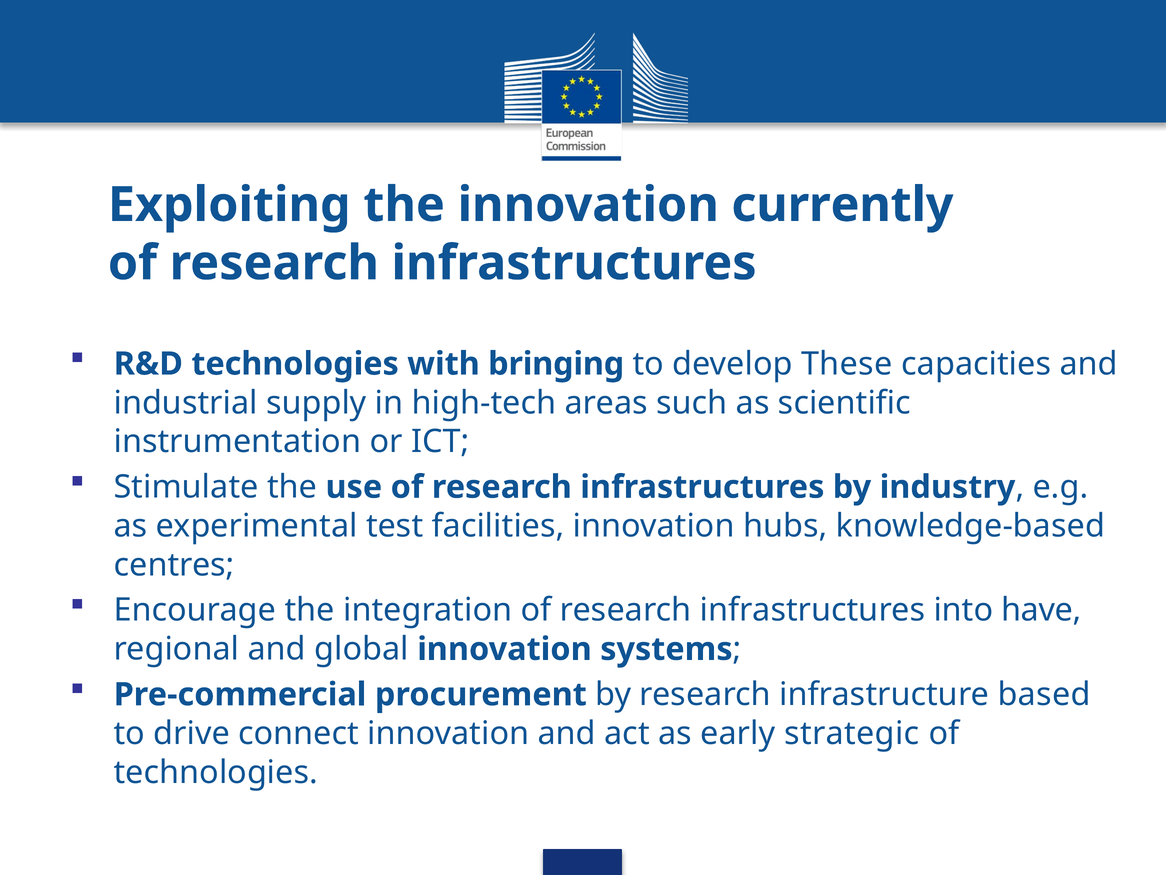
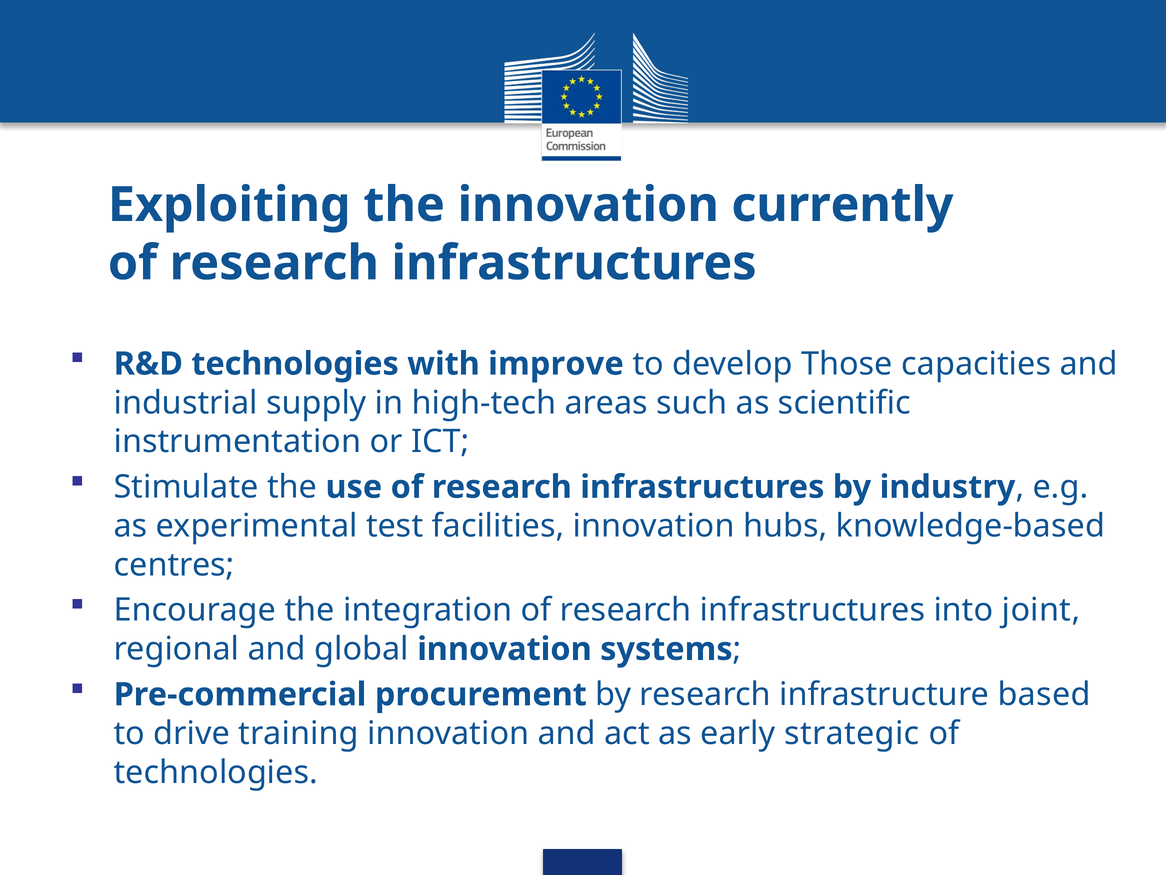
bringing: bringing -> improve
These: These -> Those
have: have -> joint
connect: connect -> training
